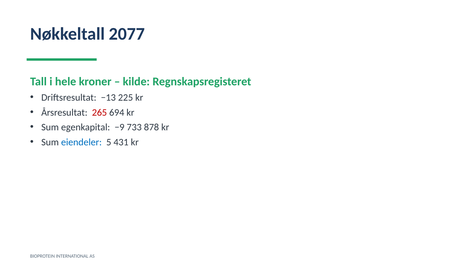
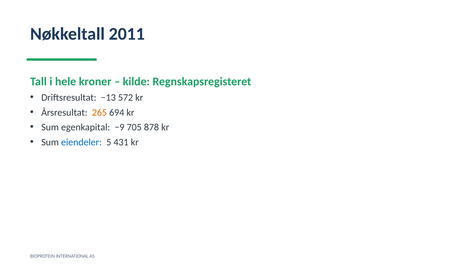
2077: 2077 -> 2011
225: 225 -> 572
265 colour: red -> orange
733: 733 -> 705
